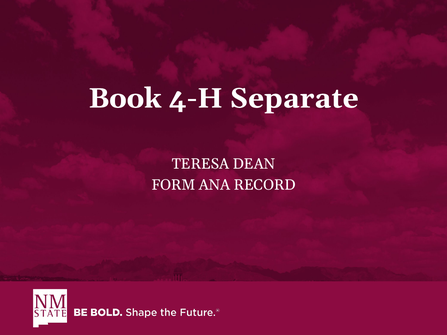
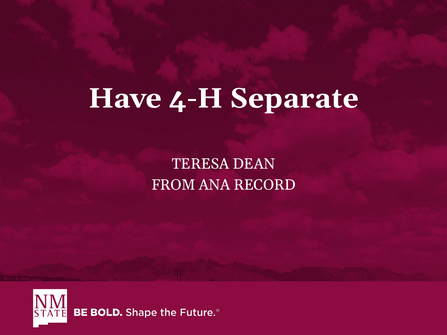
Book: Book -> Have
FORM: FORM -> FROM
